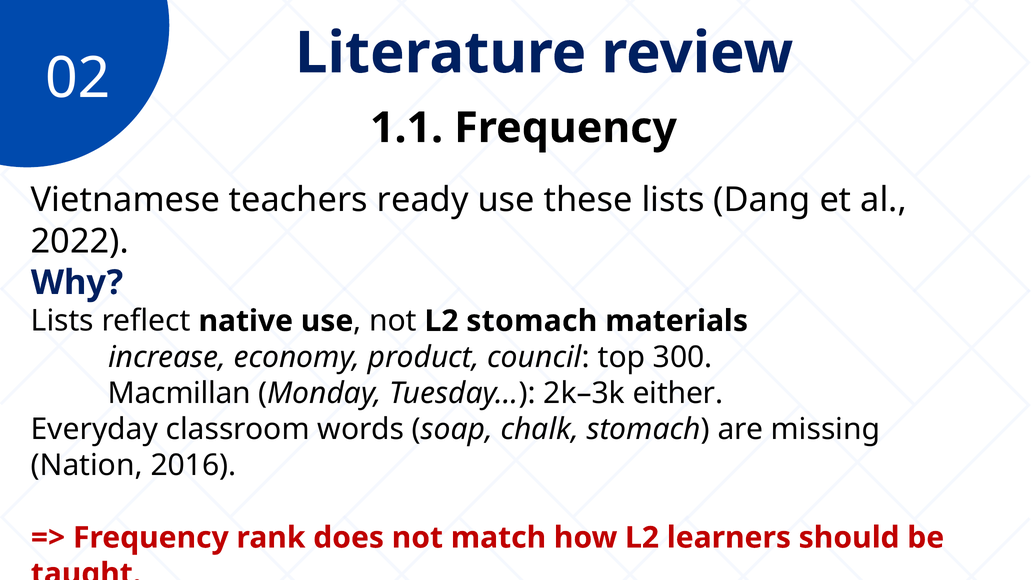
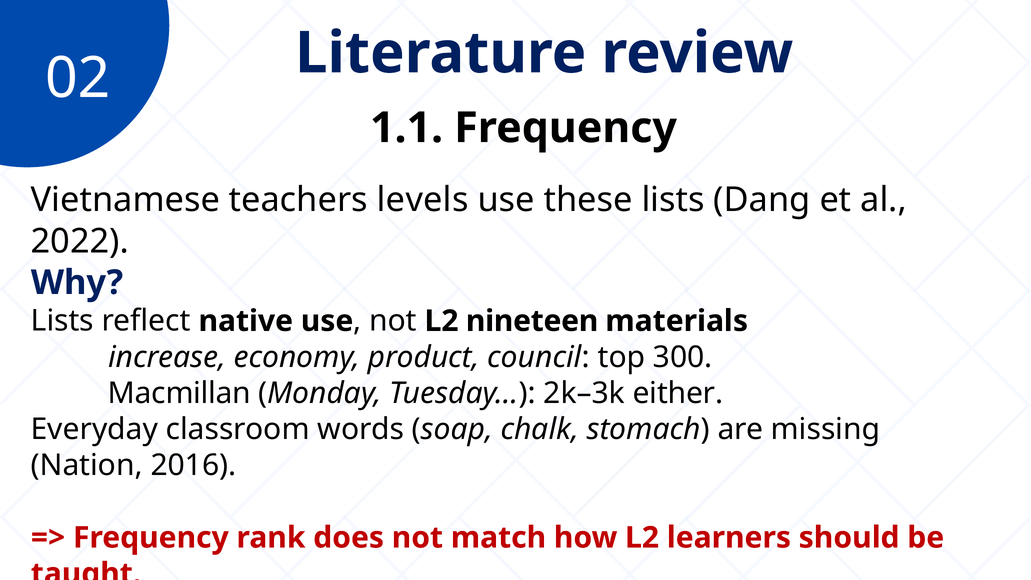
ready: ready -> levels
L2 stomach: stomach -> nineteen
